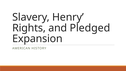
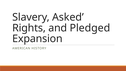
Henry: Henry -> Asked
